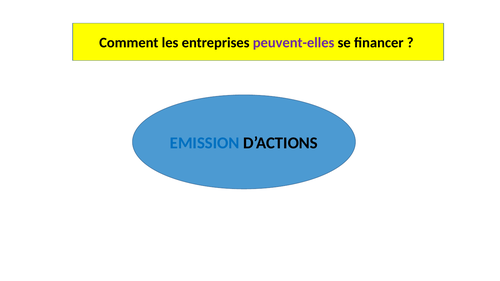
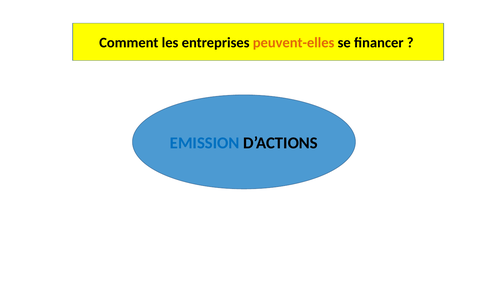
peuvent-elles colour: purple -> orange
